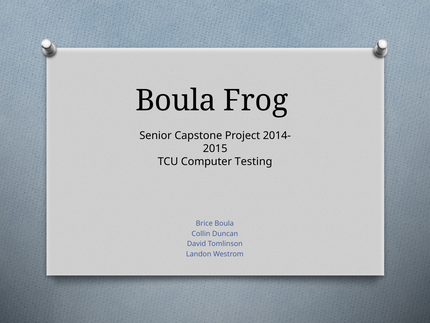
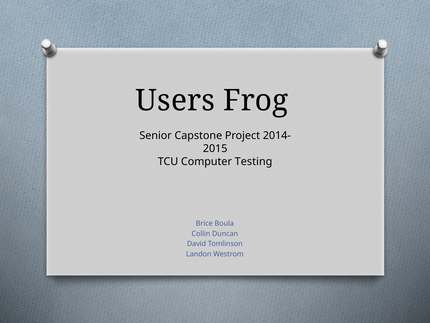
Boula at (176, 101): Boula -> Users
